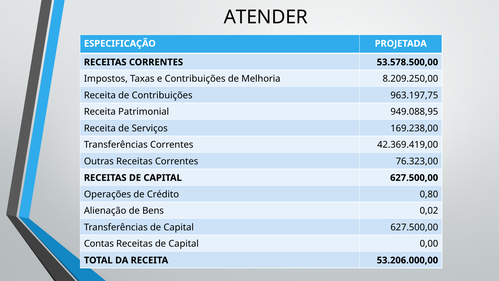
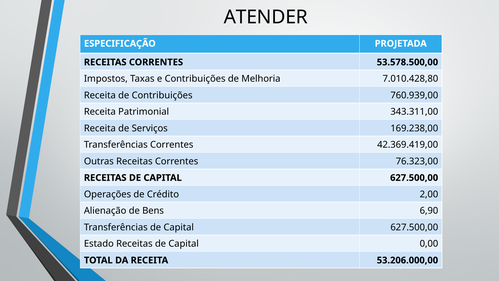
8.209.250,00: 8.209.250,00 -> 7.010.428,80
963.197,75: 963.197,75 -> 760.939,00
949.088,95: 949.088,95 -> 343.311,00
0,80: 0,80 -> 2,00
0,02: 0,02 -> 6,90
Contas: Contas -> Estado
